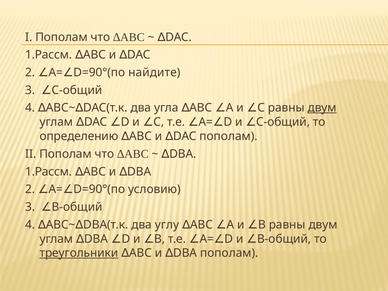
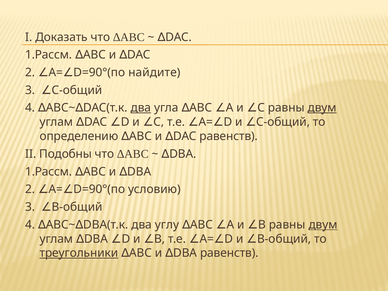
I Пополам: Пополам -> Доказать
два at (141, 108) underline: none -> present
пополам at (229, 136): пополам -> равенств
II Пополам: Пополам -> Подобны
двум at (323, 225) underline: none -> present
пополам at (229, 253): пополам -> равенств
